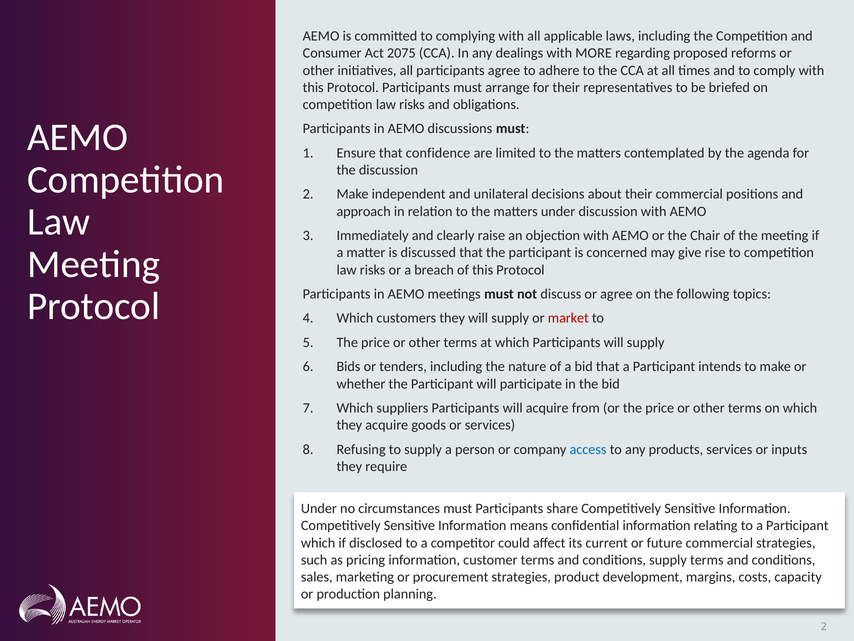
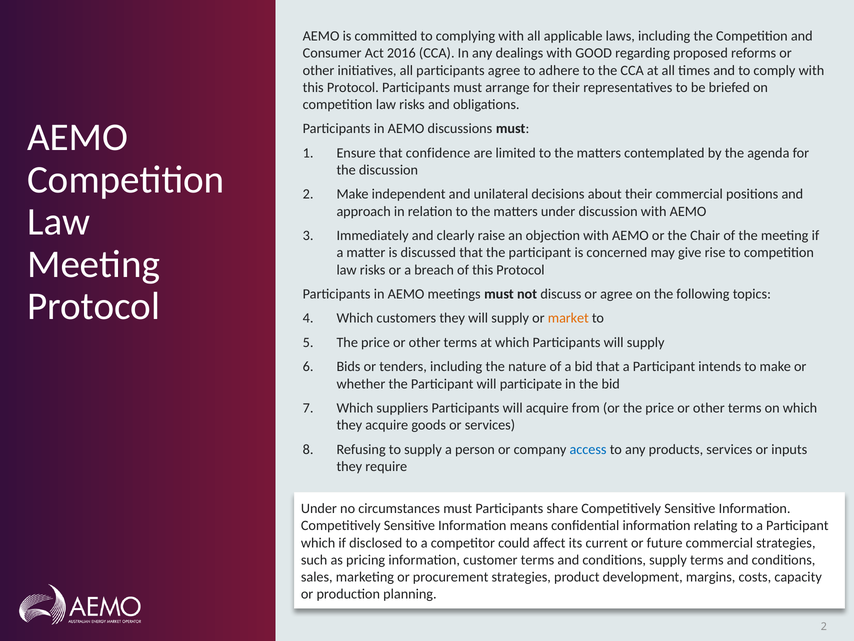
2075: 2075 -> 2016
MORE: MORE -> GOOD
market colour: red -> orange
